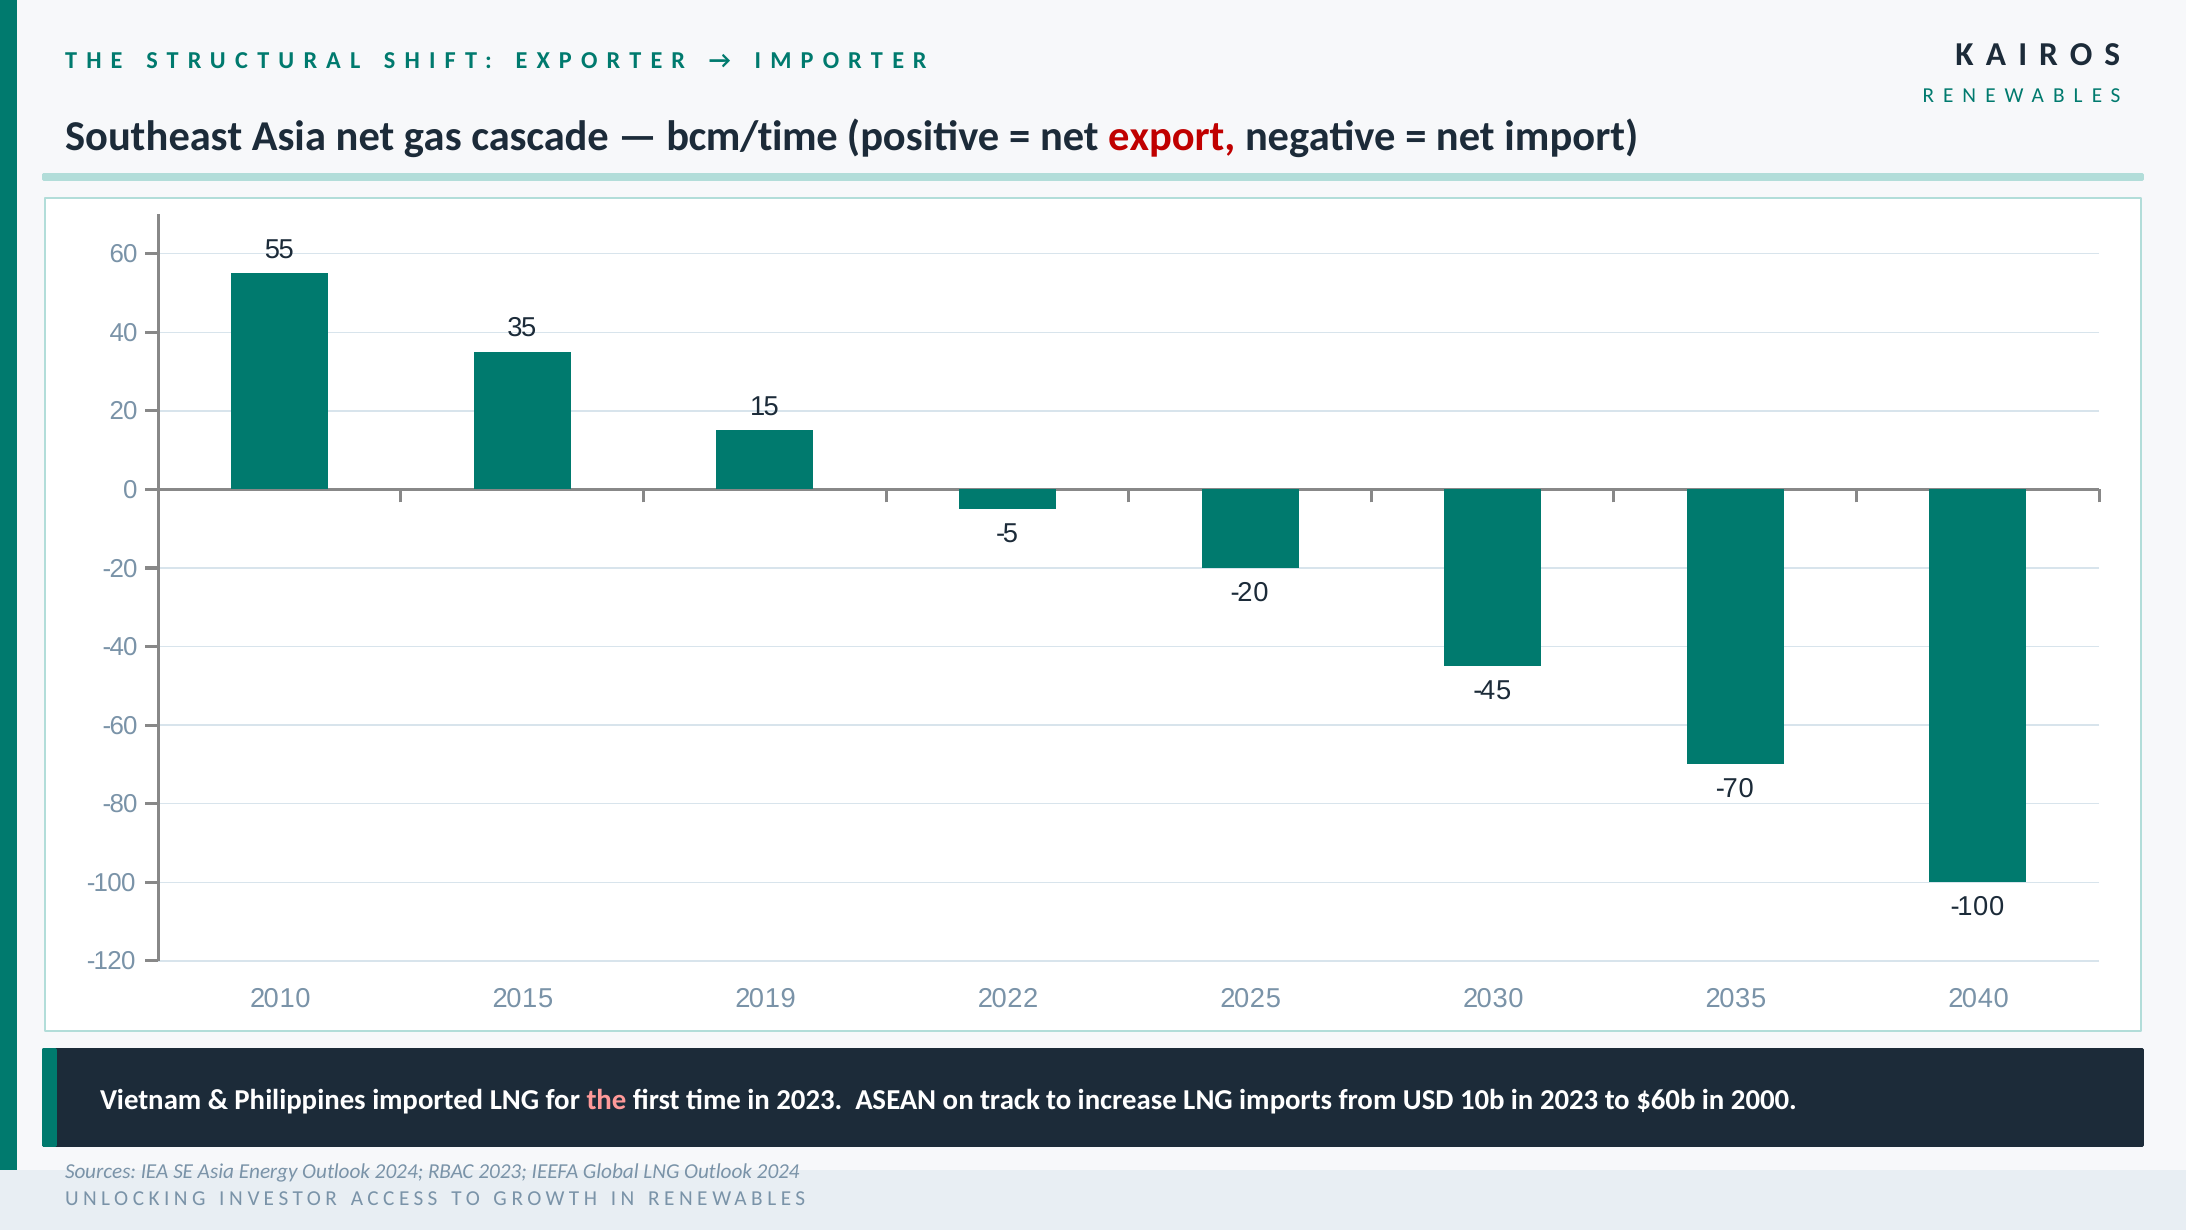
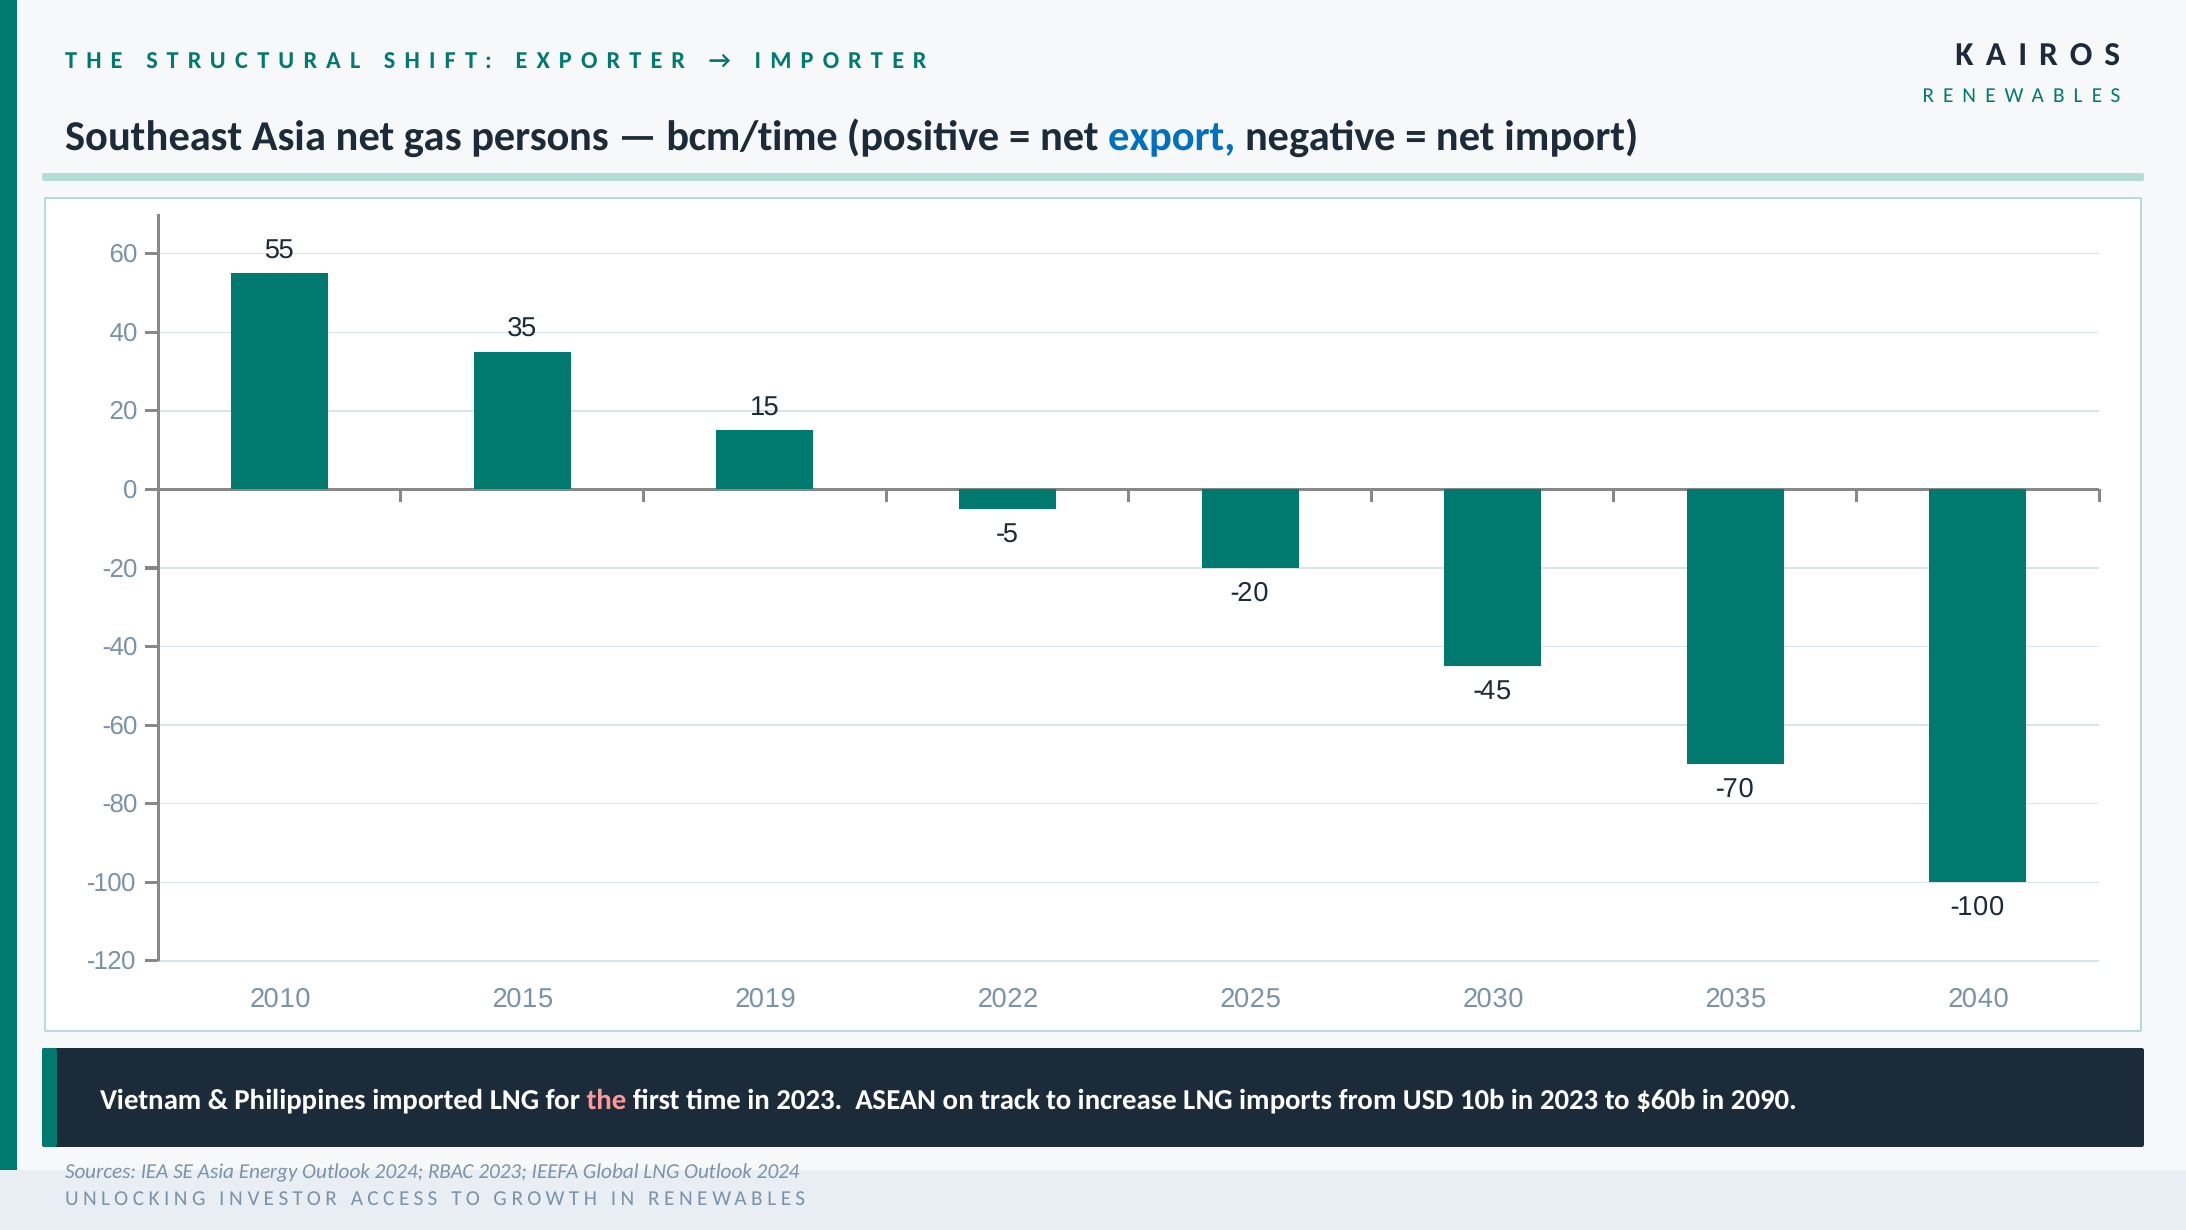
cascade: cascade -> persons
export colour: red -> blue
2000: 2000 -> 2090
